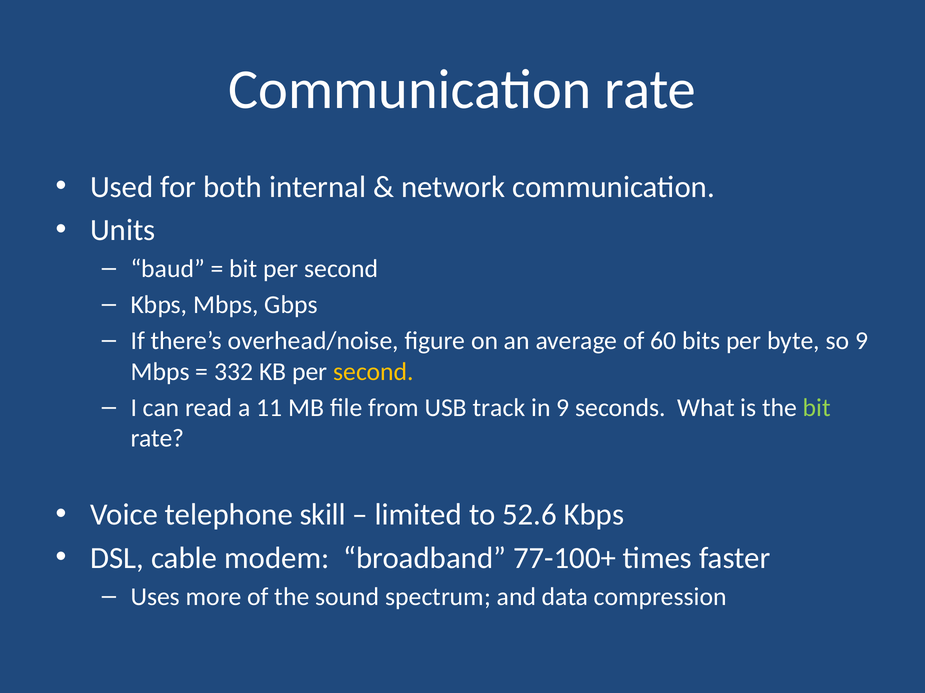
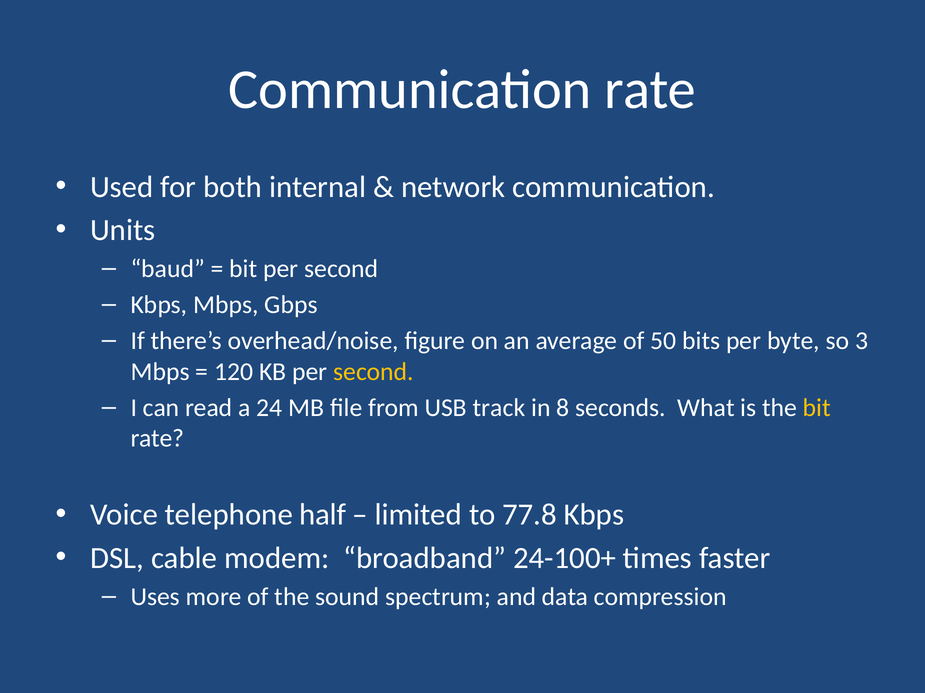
60: 60 -> 50
so 9: 9 -> 3
332: 332 -> 120
11: 11 -> 24
in 9: 9 -> 8
bit at (817, 408) colour: light green -> yellow
skill: skill -> half
52.6: 52.6 -> 77.8
77-100+: 77-100+ -> 24-100+
